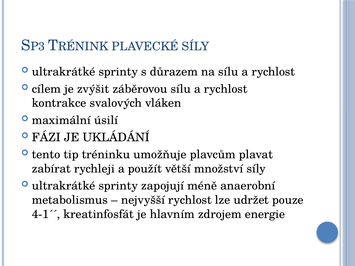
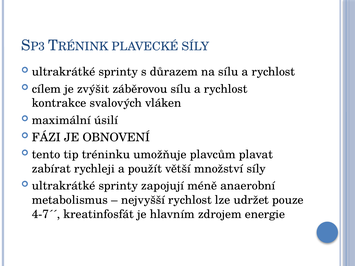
UKLÁDÁNÍ: UKLÁDÁNÍ -> OBNOVENÍ
4-1´´: 4-1´´ -> 4-7´´
